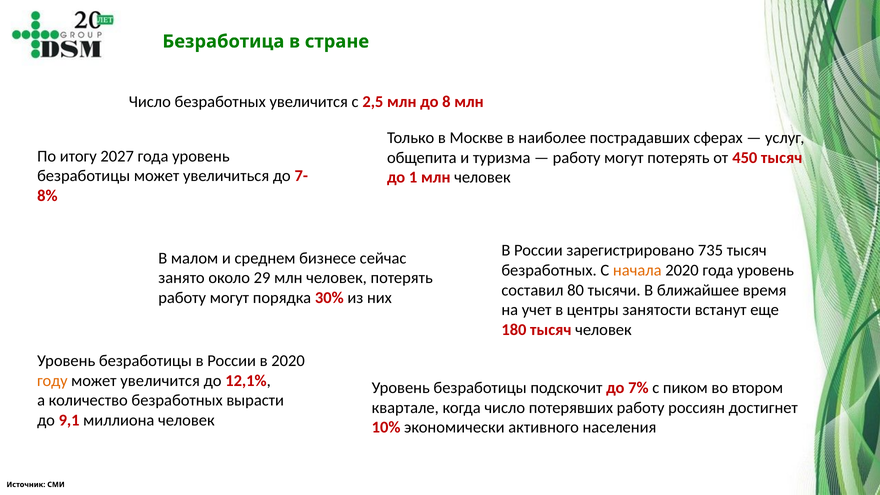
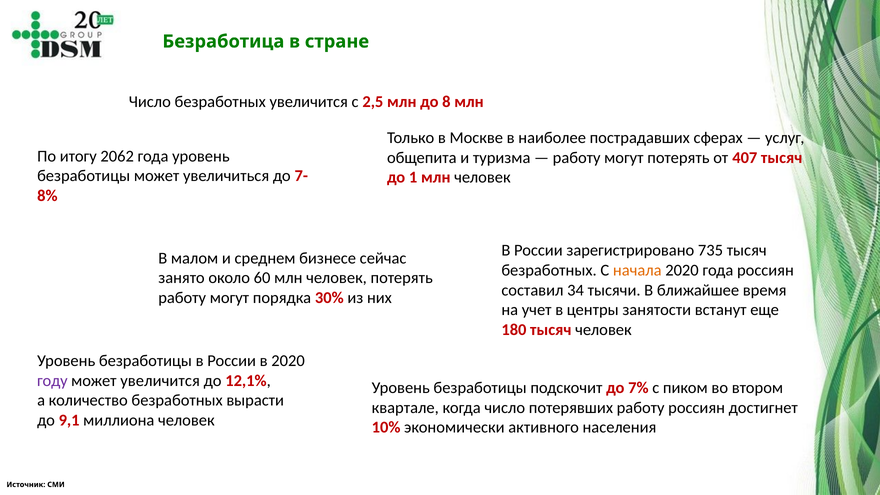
2027: 2027 -> 2062
450: 450 -> 407
2020 года уровень: уровень -> россиян
29: 29 -> 60
80: 80 -> 34
году colour: orange -> purple
